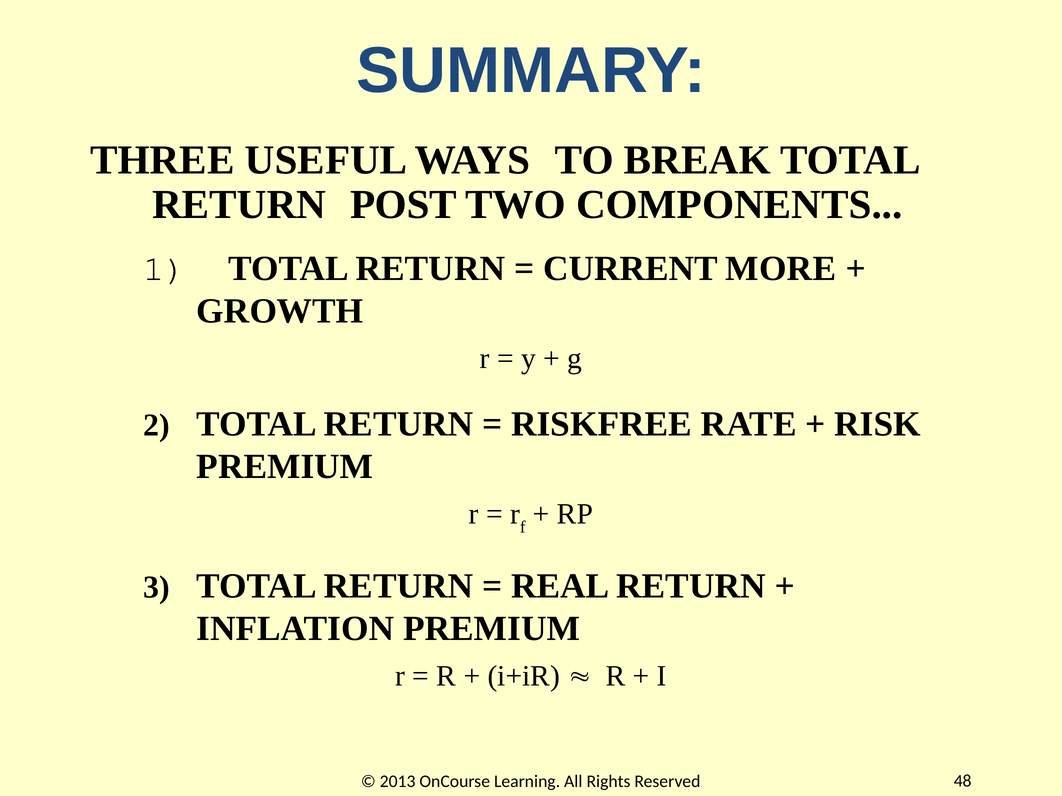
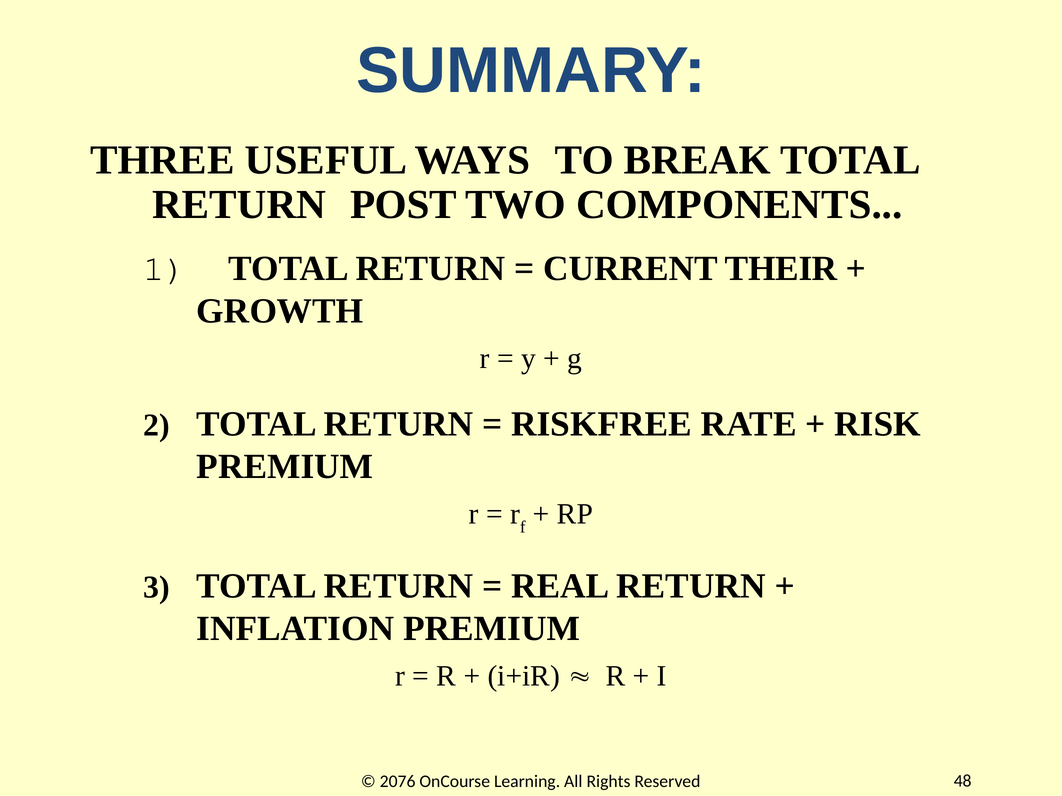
MORE: MORE -> THEIR
2013: 2013 -> 2076
